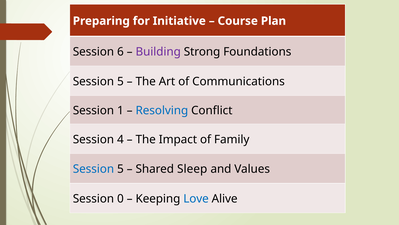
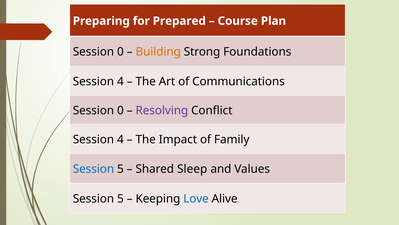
Initiative: Initiative -> Prepared
6 at (120, 52): 6 -> 0
Building colour: purple -> orange
5 at (120, 81): 5 -> 4
1 at (120, 110): 1 -> 0
Resolving colour: blue -> purple
0 at (120, 198): 0 -> 5
